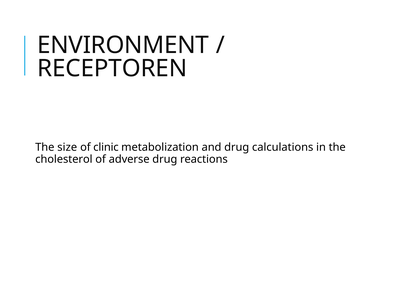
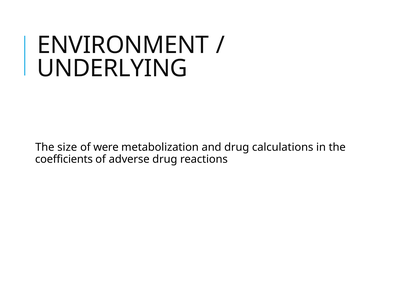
RECEPTOREN: RECEPTOREN -> UNDERLYING
clinic: clinic -> were
cholesterol: cholesterol -> coefficients
